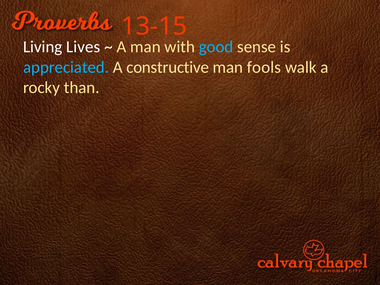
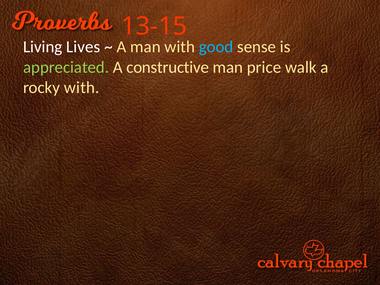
appreciated colour: light blue -> light green
fools: fools -> price
rocky than: than -> with
